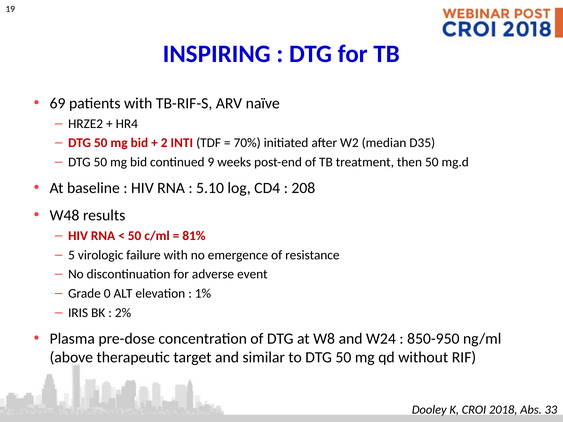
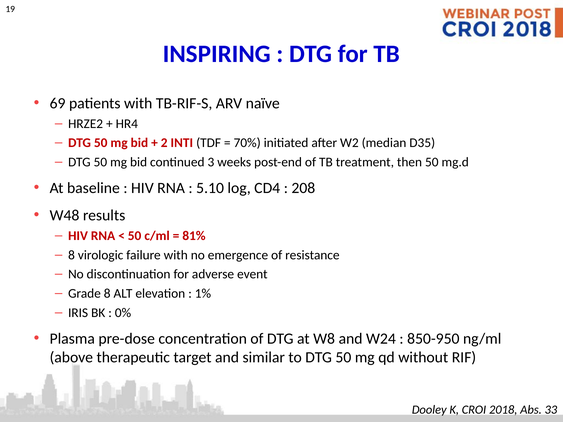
9: 9 -> 3
5 at (71, 255): 5 -> 8
Grade 0: 0 -> 8
2%: 2% -> 0%
